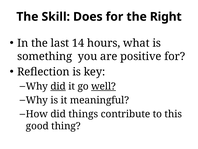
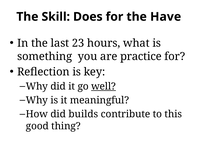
Right: Right -> Have
14: 14 -> 23
positive: positive -> practice
did at (58, 86) underline: present -> none
things: things -> builds
